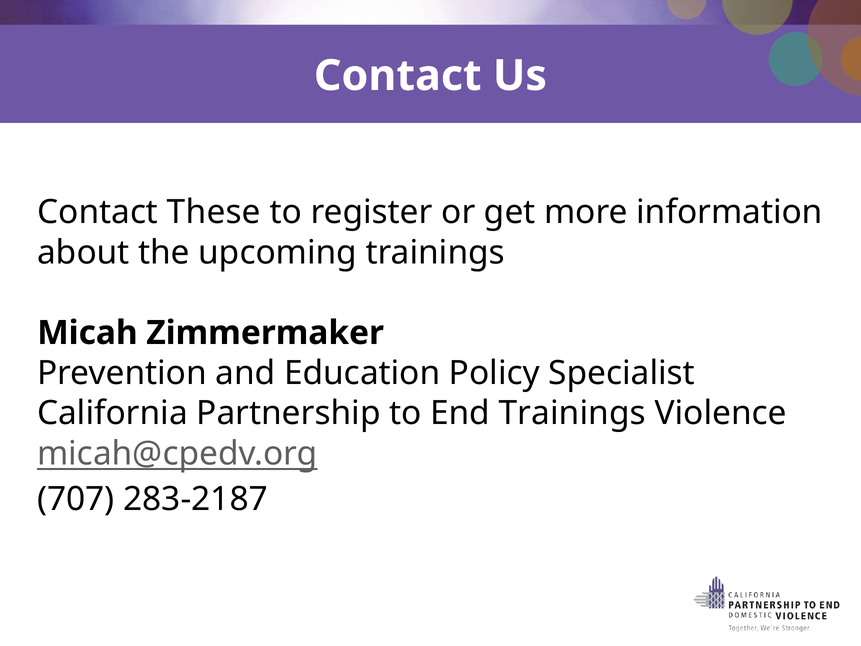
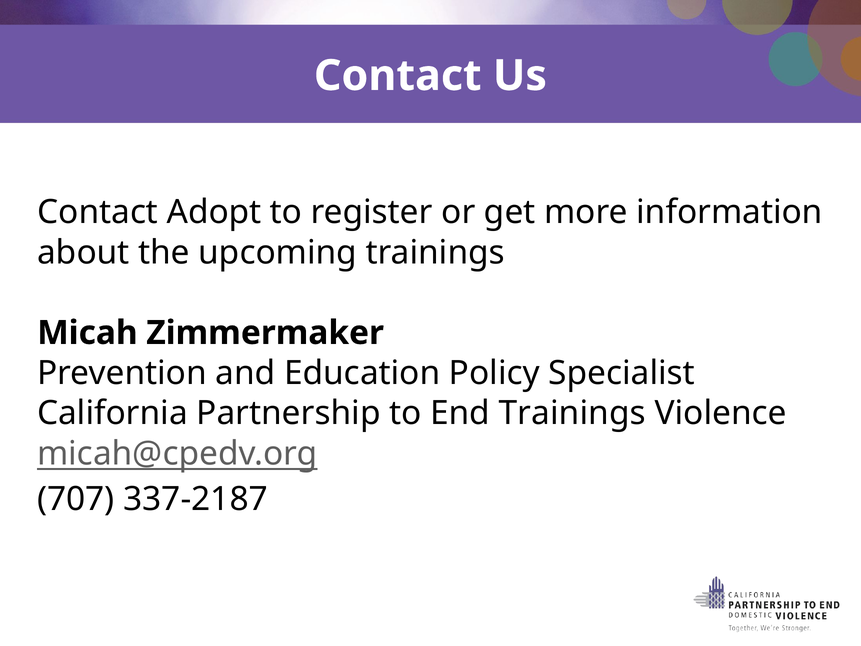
These: These -> Adopt
283-2187: 283-2187 -> 337-2187
